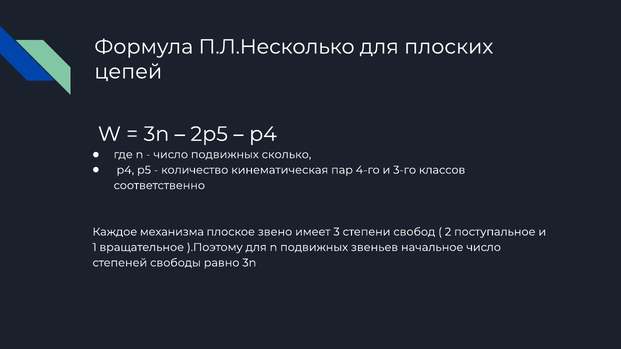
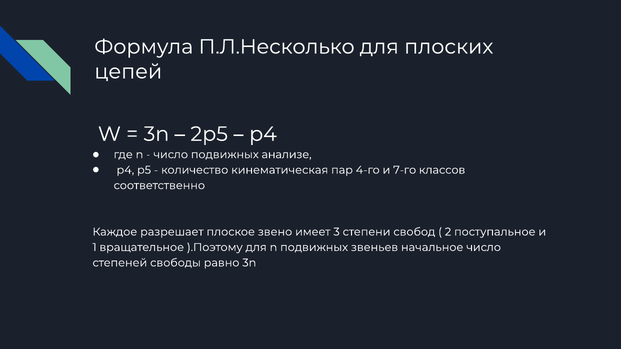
сколько: сколько -> анализе
3-го: 3-го -> 7-го
механизма: механизма -> разрешает
